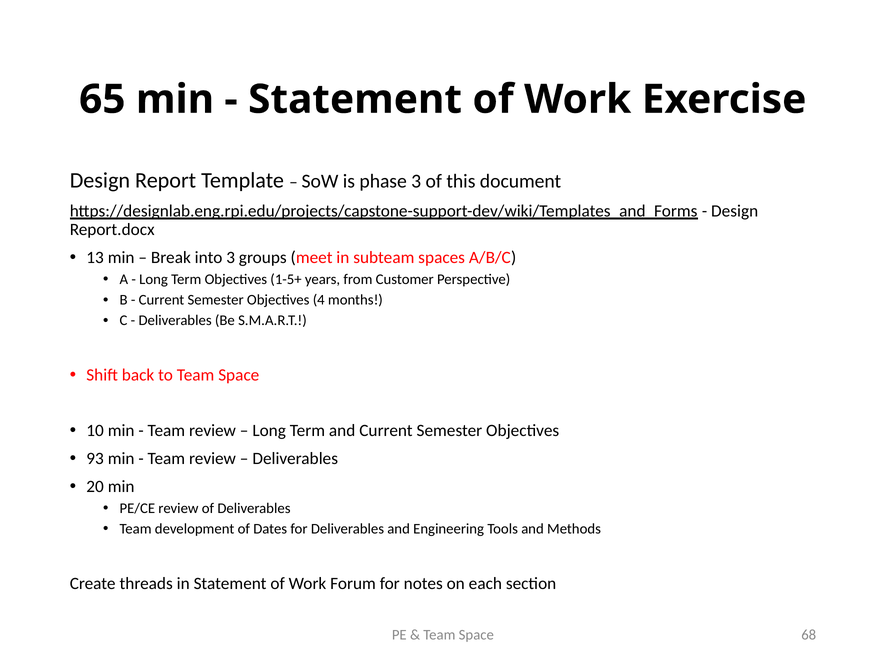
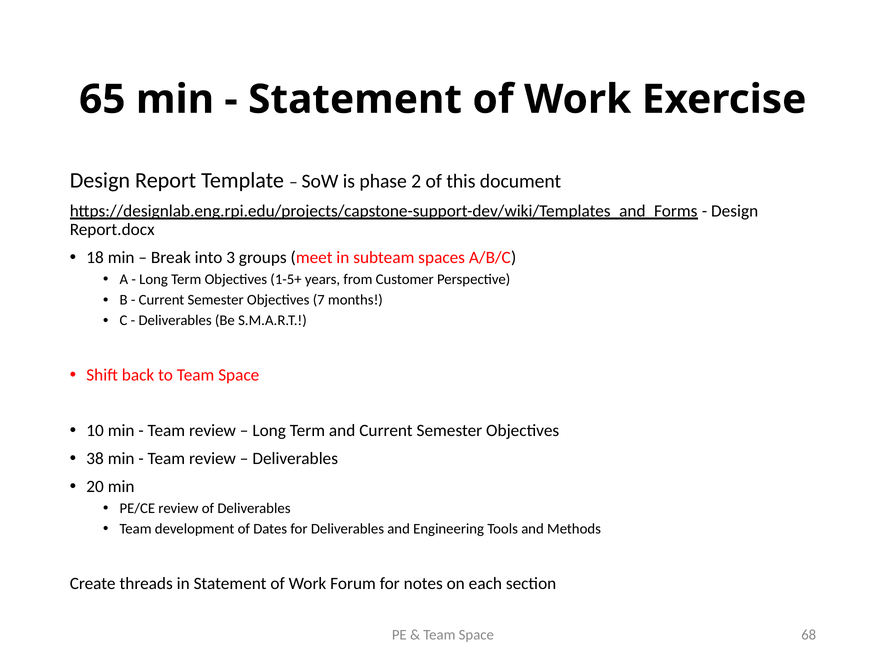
phase 3: 3 -> 2
13: 13 -> 18
4: 4 -> 7
93: 93 -> 38
